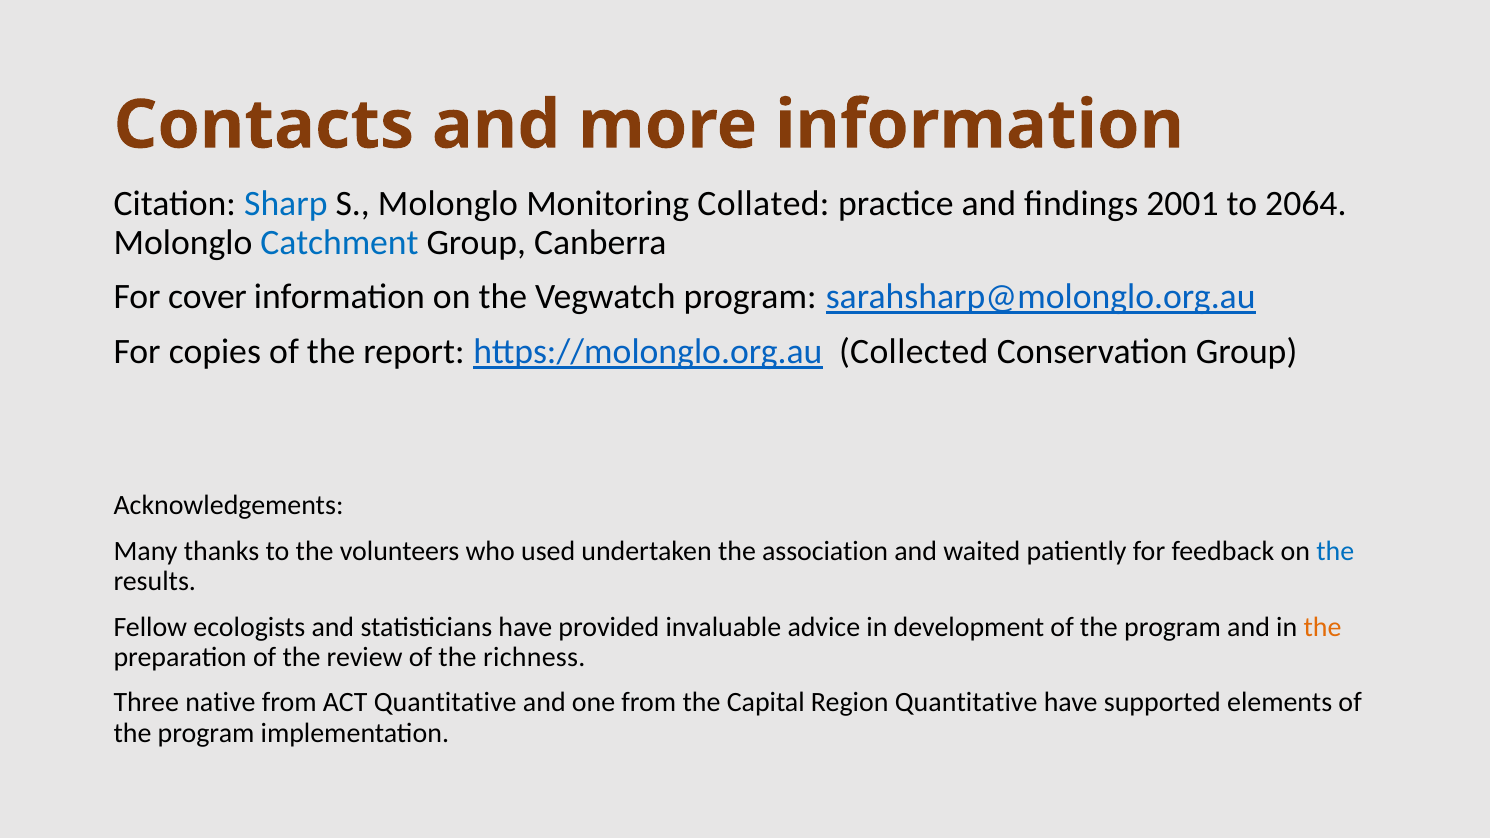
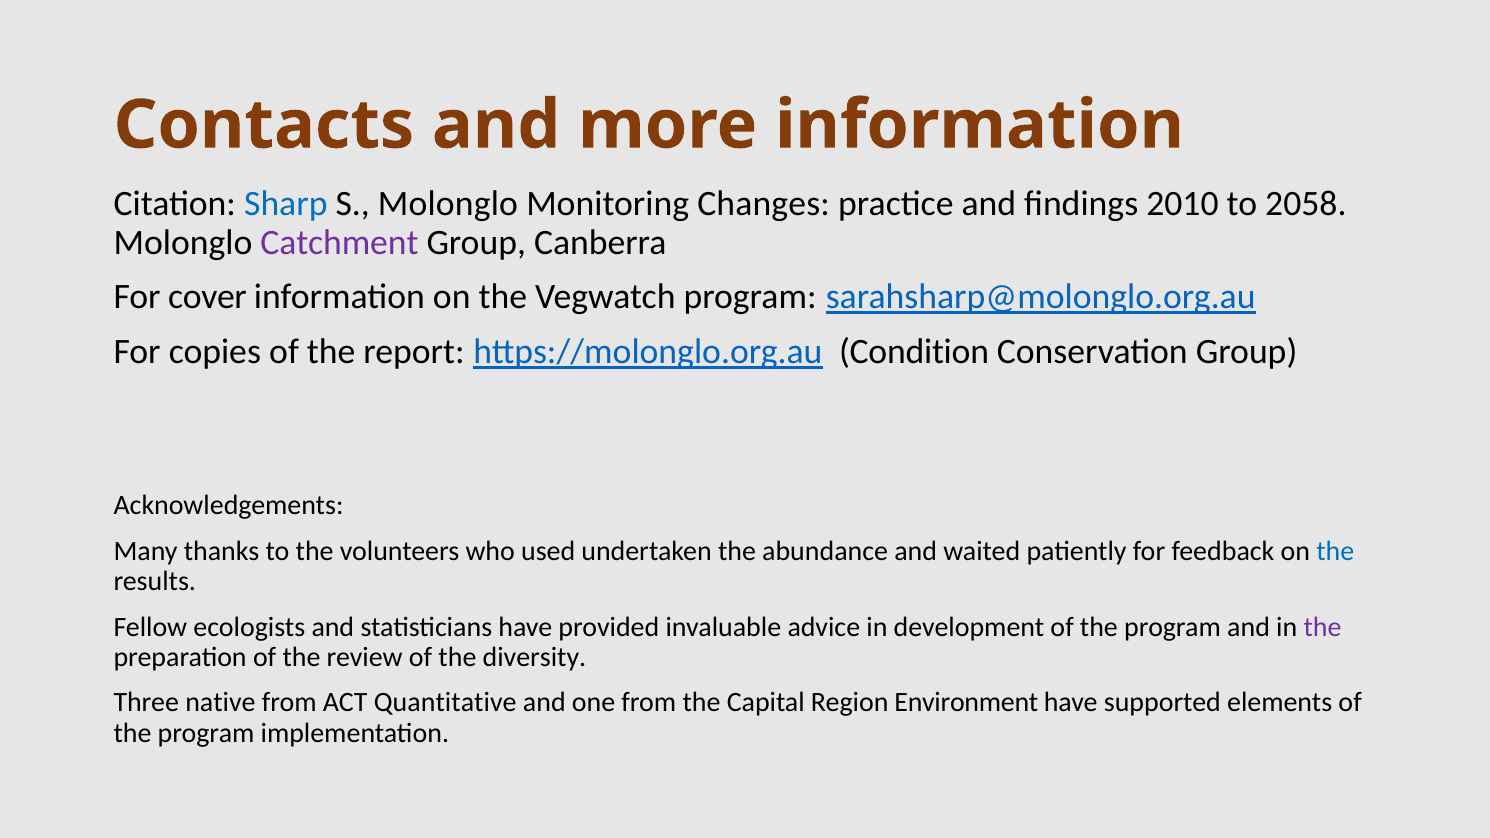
Collated: Collated -> Changes
2001: 2001 -> 2010
2064: 2064 -> 2058
Catchment colour: blue -> purple
Collected: Collected -> Condition
association: association -> abundance
the at (1322, 627) colour: orange -> purple
richness: richness -> diversity
Region Quantitative: Quantitative -> Environment
